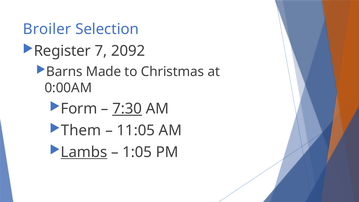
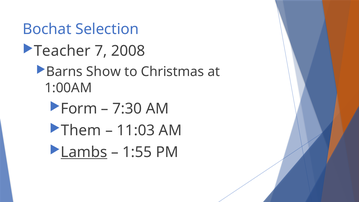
Broiler: Broiler -> Bochat
Register: Register -> Teacher
2092: 2092 -> 2008
Made: Made -> Show
0:00AM: 0:00AM -> 1:00AM
7:30 underline: present -> none
11:05: 11:05 -> 11:03
1:05: 1:05 -> 1:55
